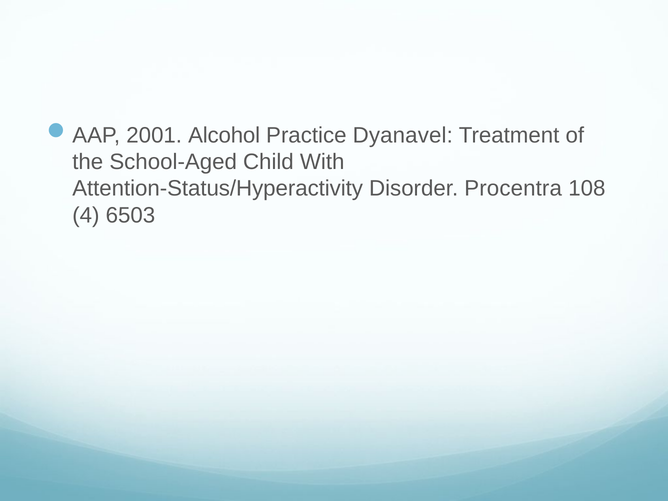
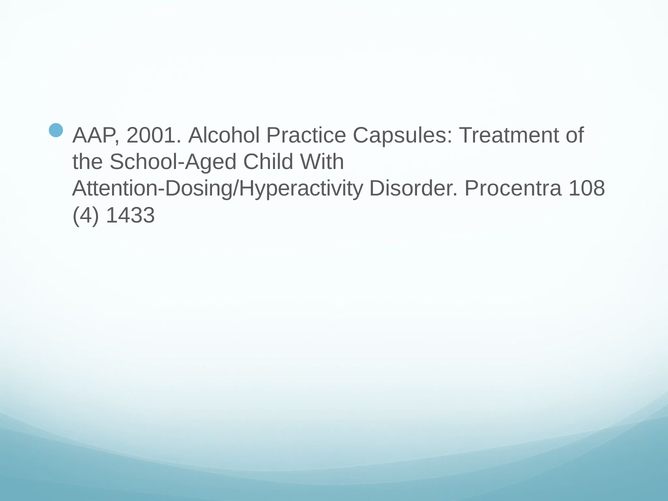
Dyanavel: Dyanavel -> Capsules
Attention-Status/Hyperactivity: Attention-Status/Hyperactivity -> Attention-Dosing/Hyperactivity
6503: 6503 -> 1433
